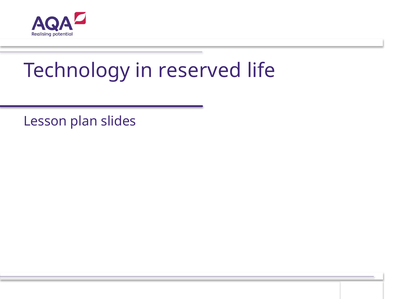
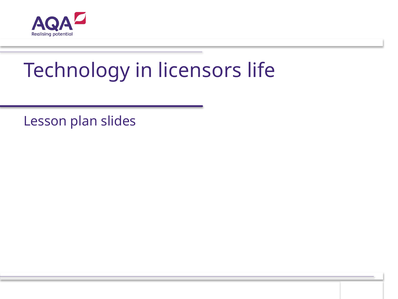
reserved: reserved -> licensors
